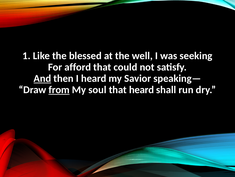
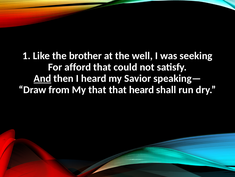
blessed: blessed -> brother
from underline: present -> none
My soul: soul -> that
